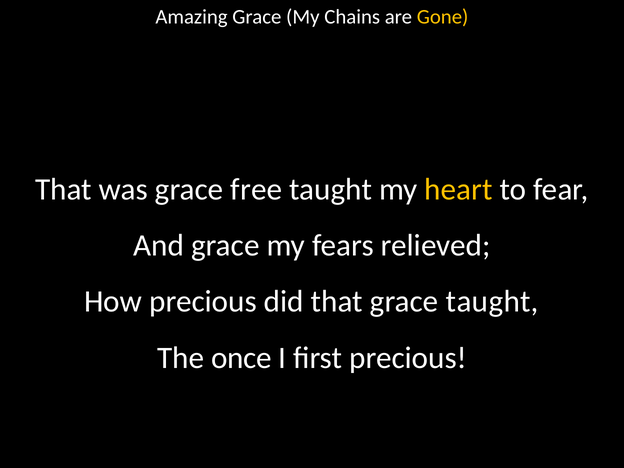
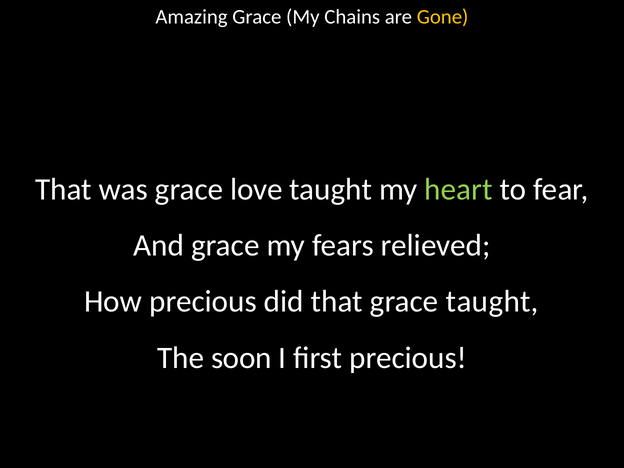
free: free -> love
heart colour: yellow -> light green
once: once -> soon
